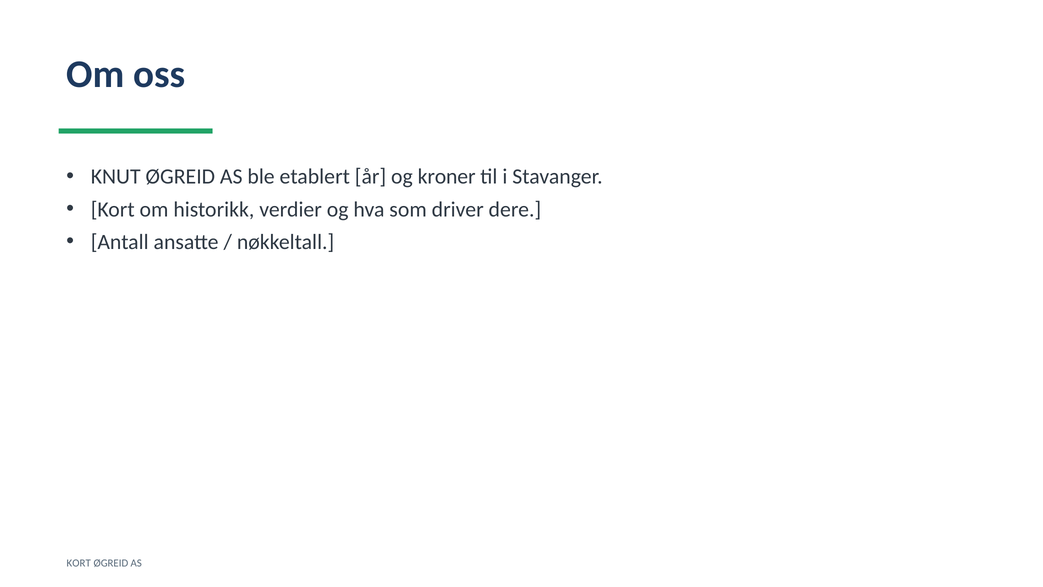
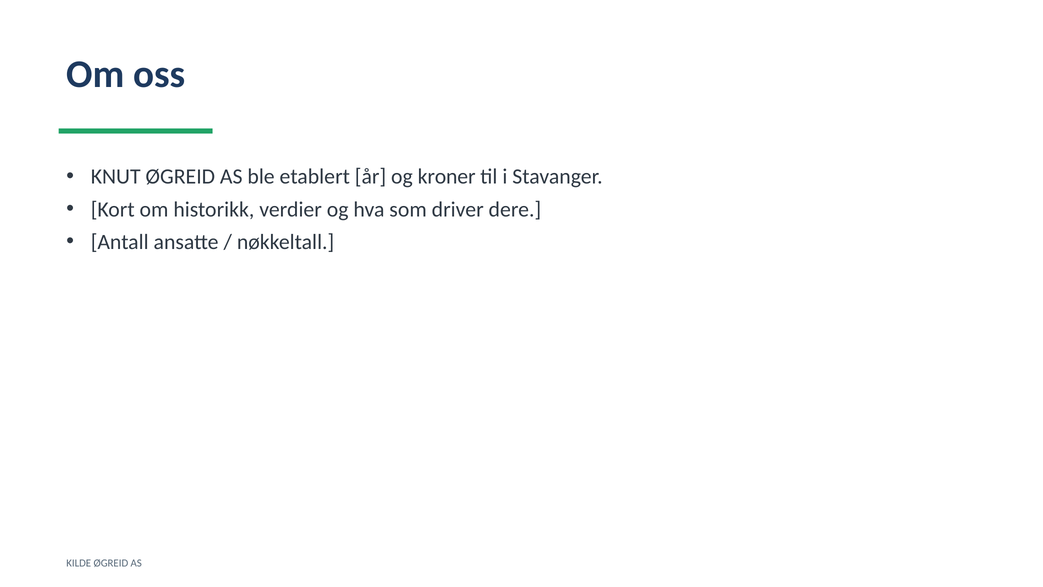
KORT at (79, 563): KORT -> KILDE
